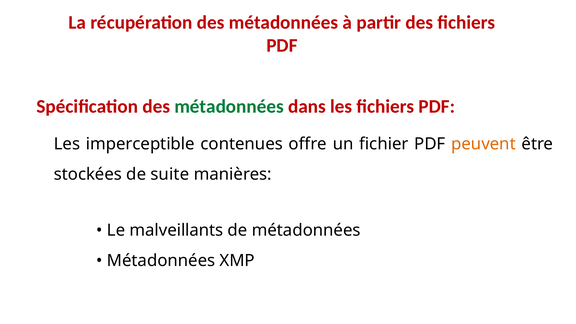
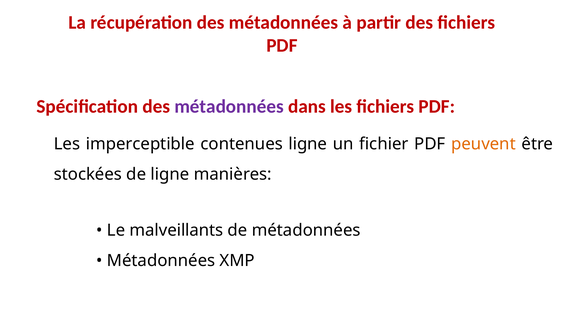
métadonnées at (229, 106) colour: green -> purple
contenues offre: offre -> ligne
de suite: suite -> ligne
